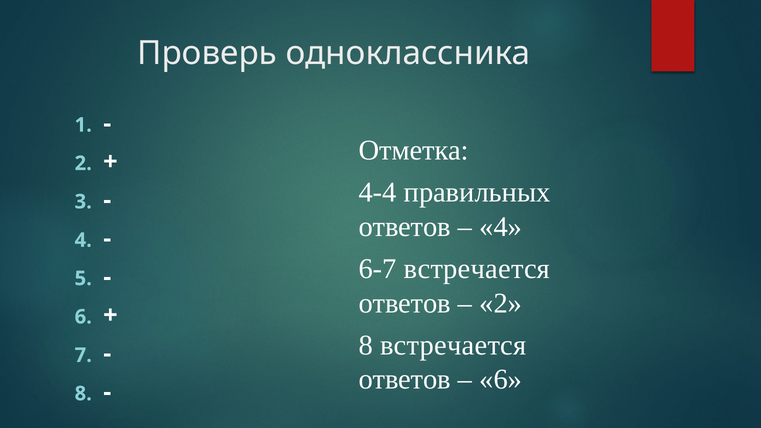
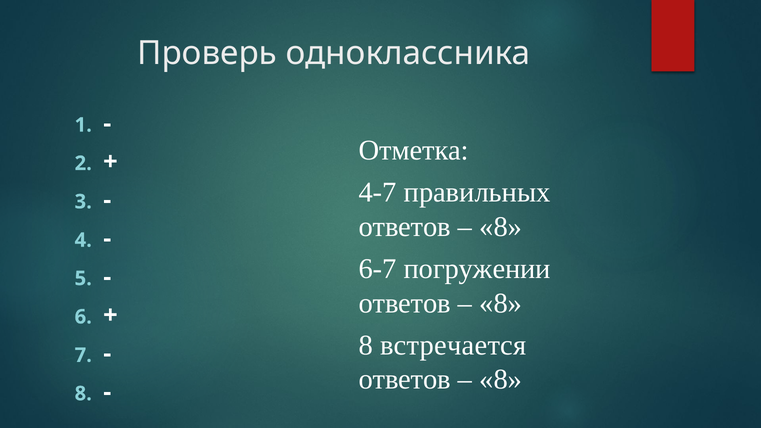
4-4: 4-4 -> 4-7
4 at (501, 227): 4 -> 8
6-7 встречается: встречается -> погружении
2 at (501, 303): 2 -> 8
6 at (501, 380): 6 -> 8
